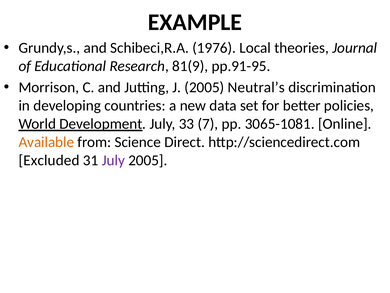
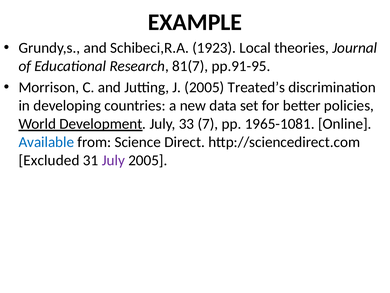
1976: 1976 -> 1923
81(9: 81(9 -> 81(7
Neutral’s: Neutral’s -> Treated’s
3065-1081: 3065-1081 -> 1965-1081
Available colour: orange -> blue
